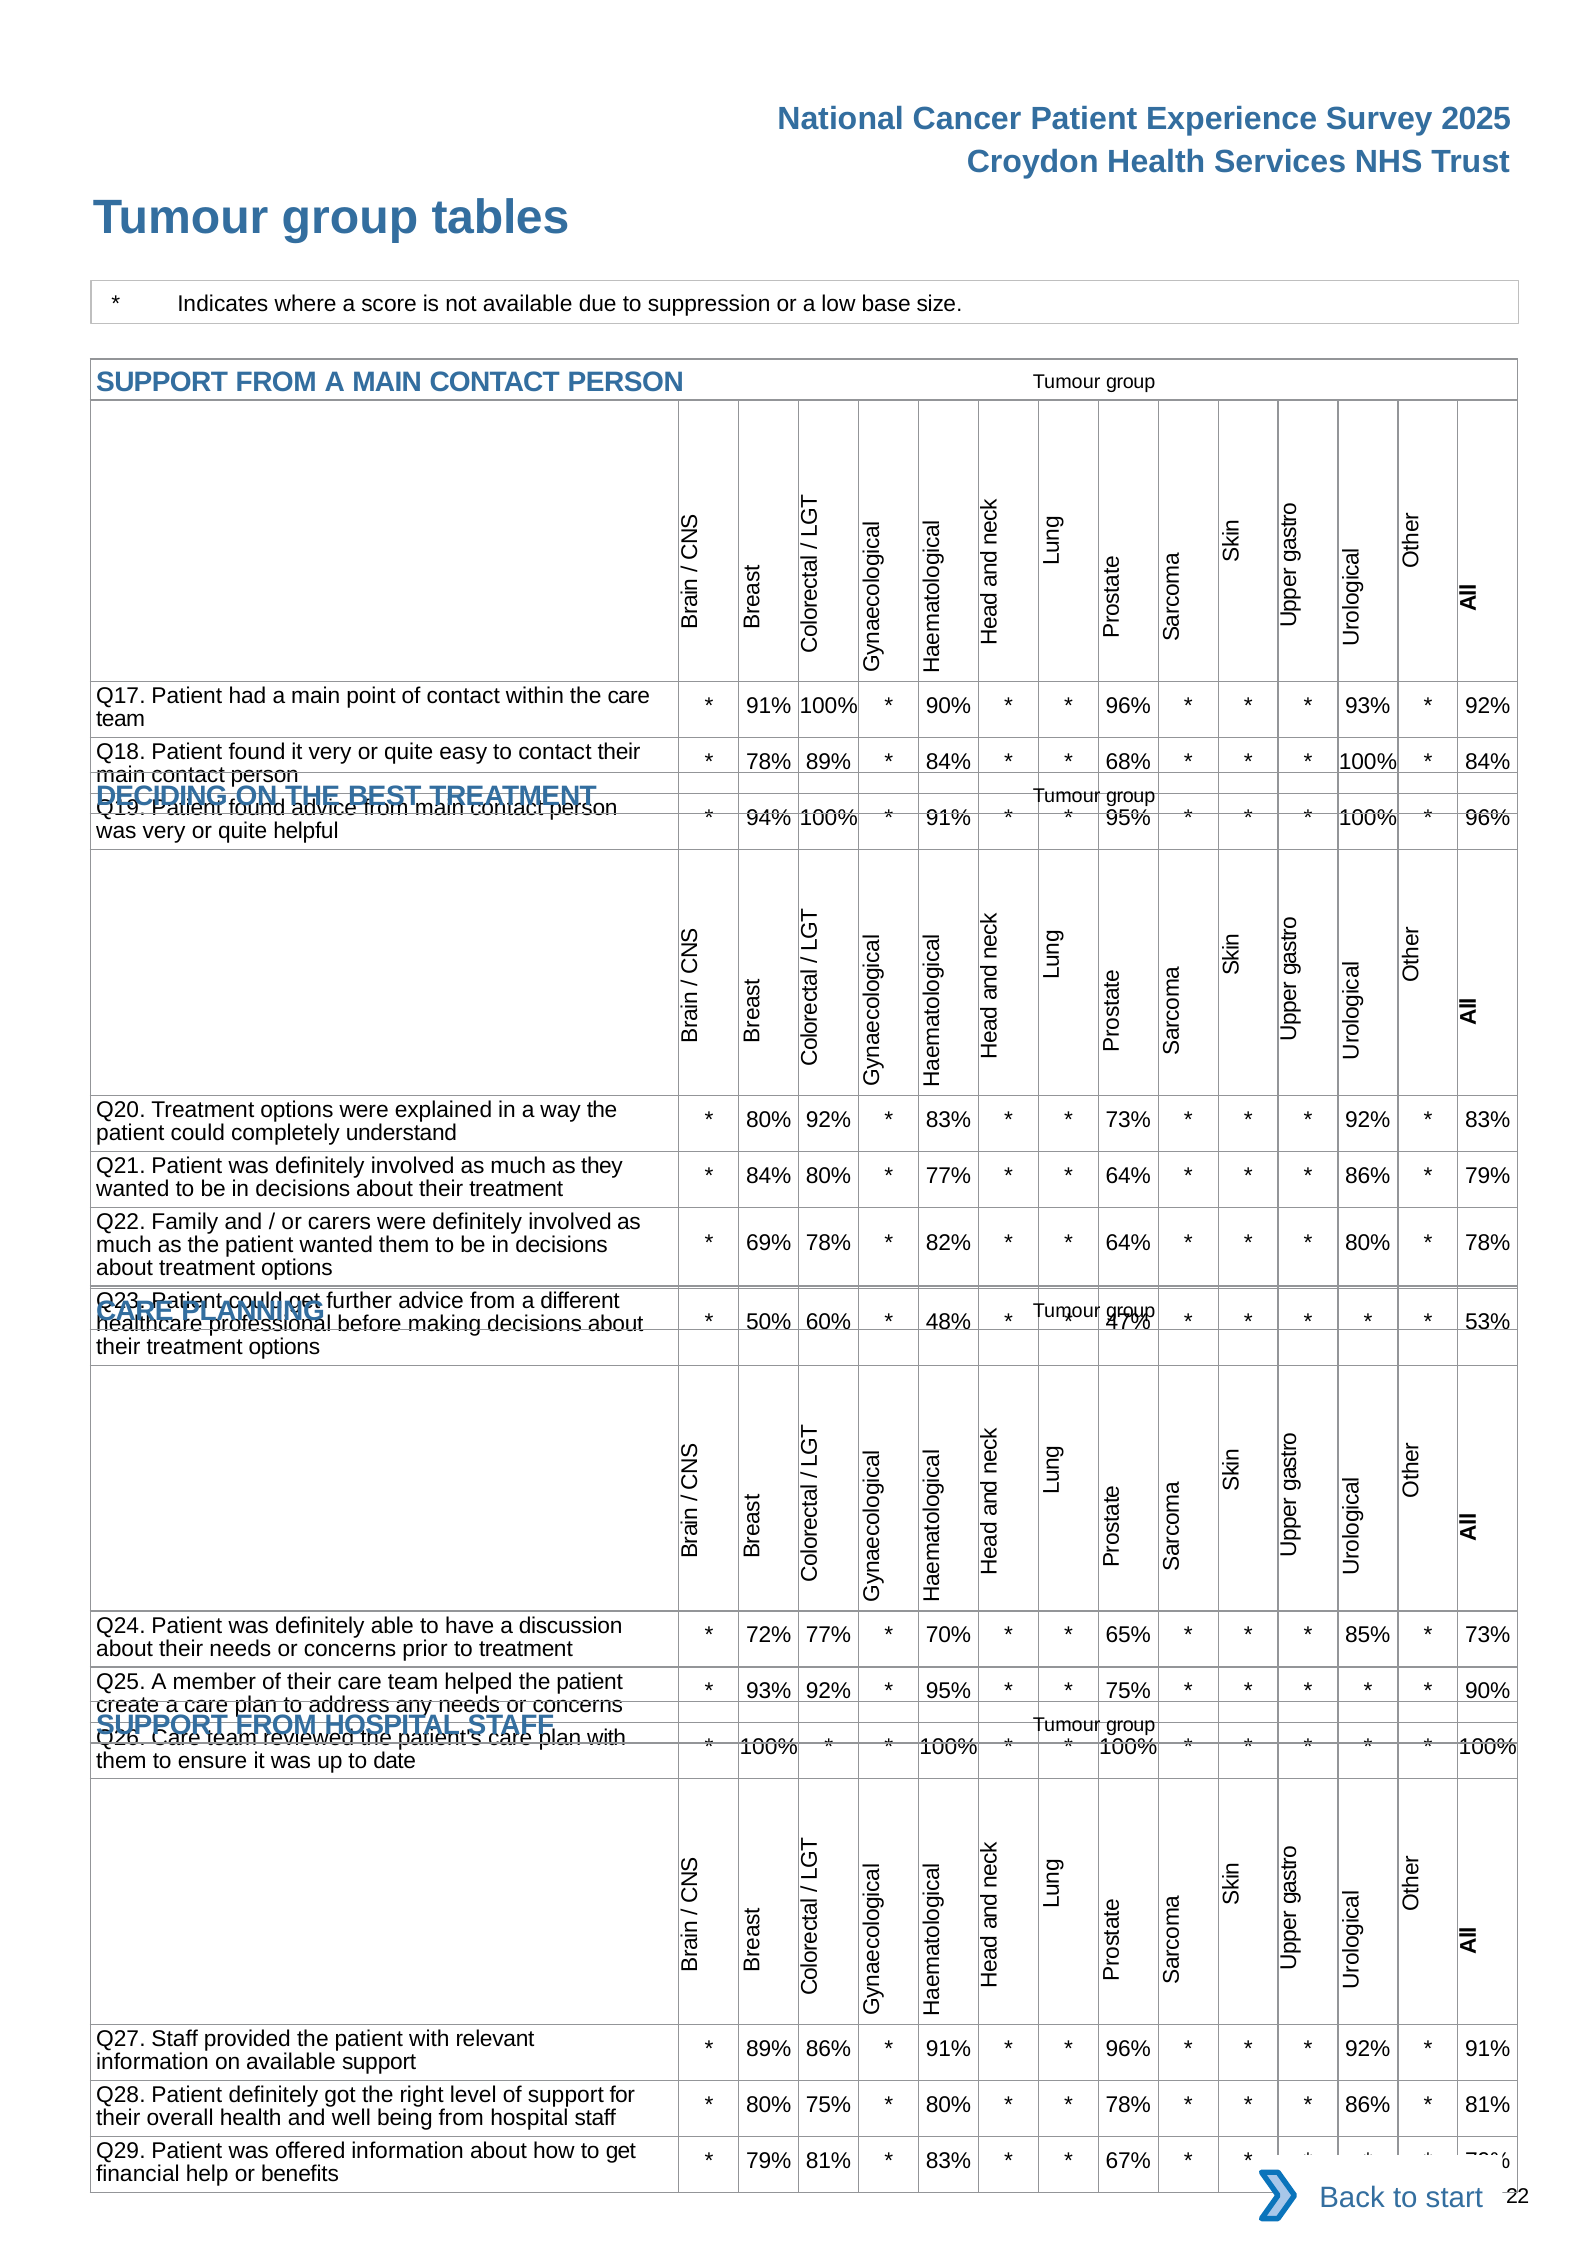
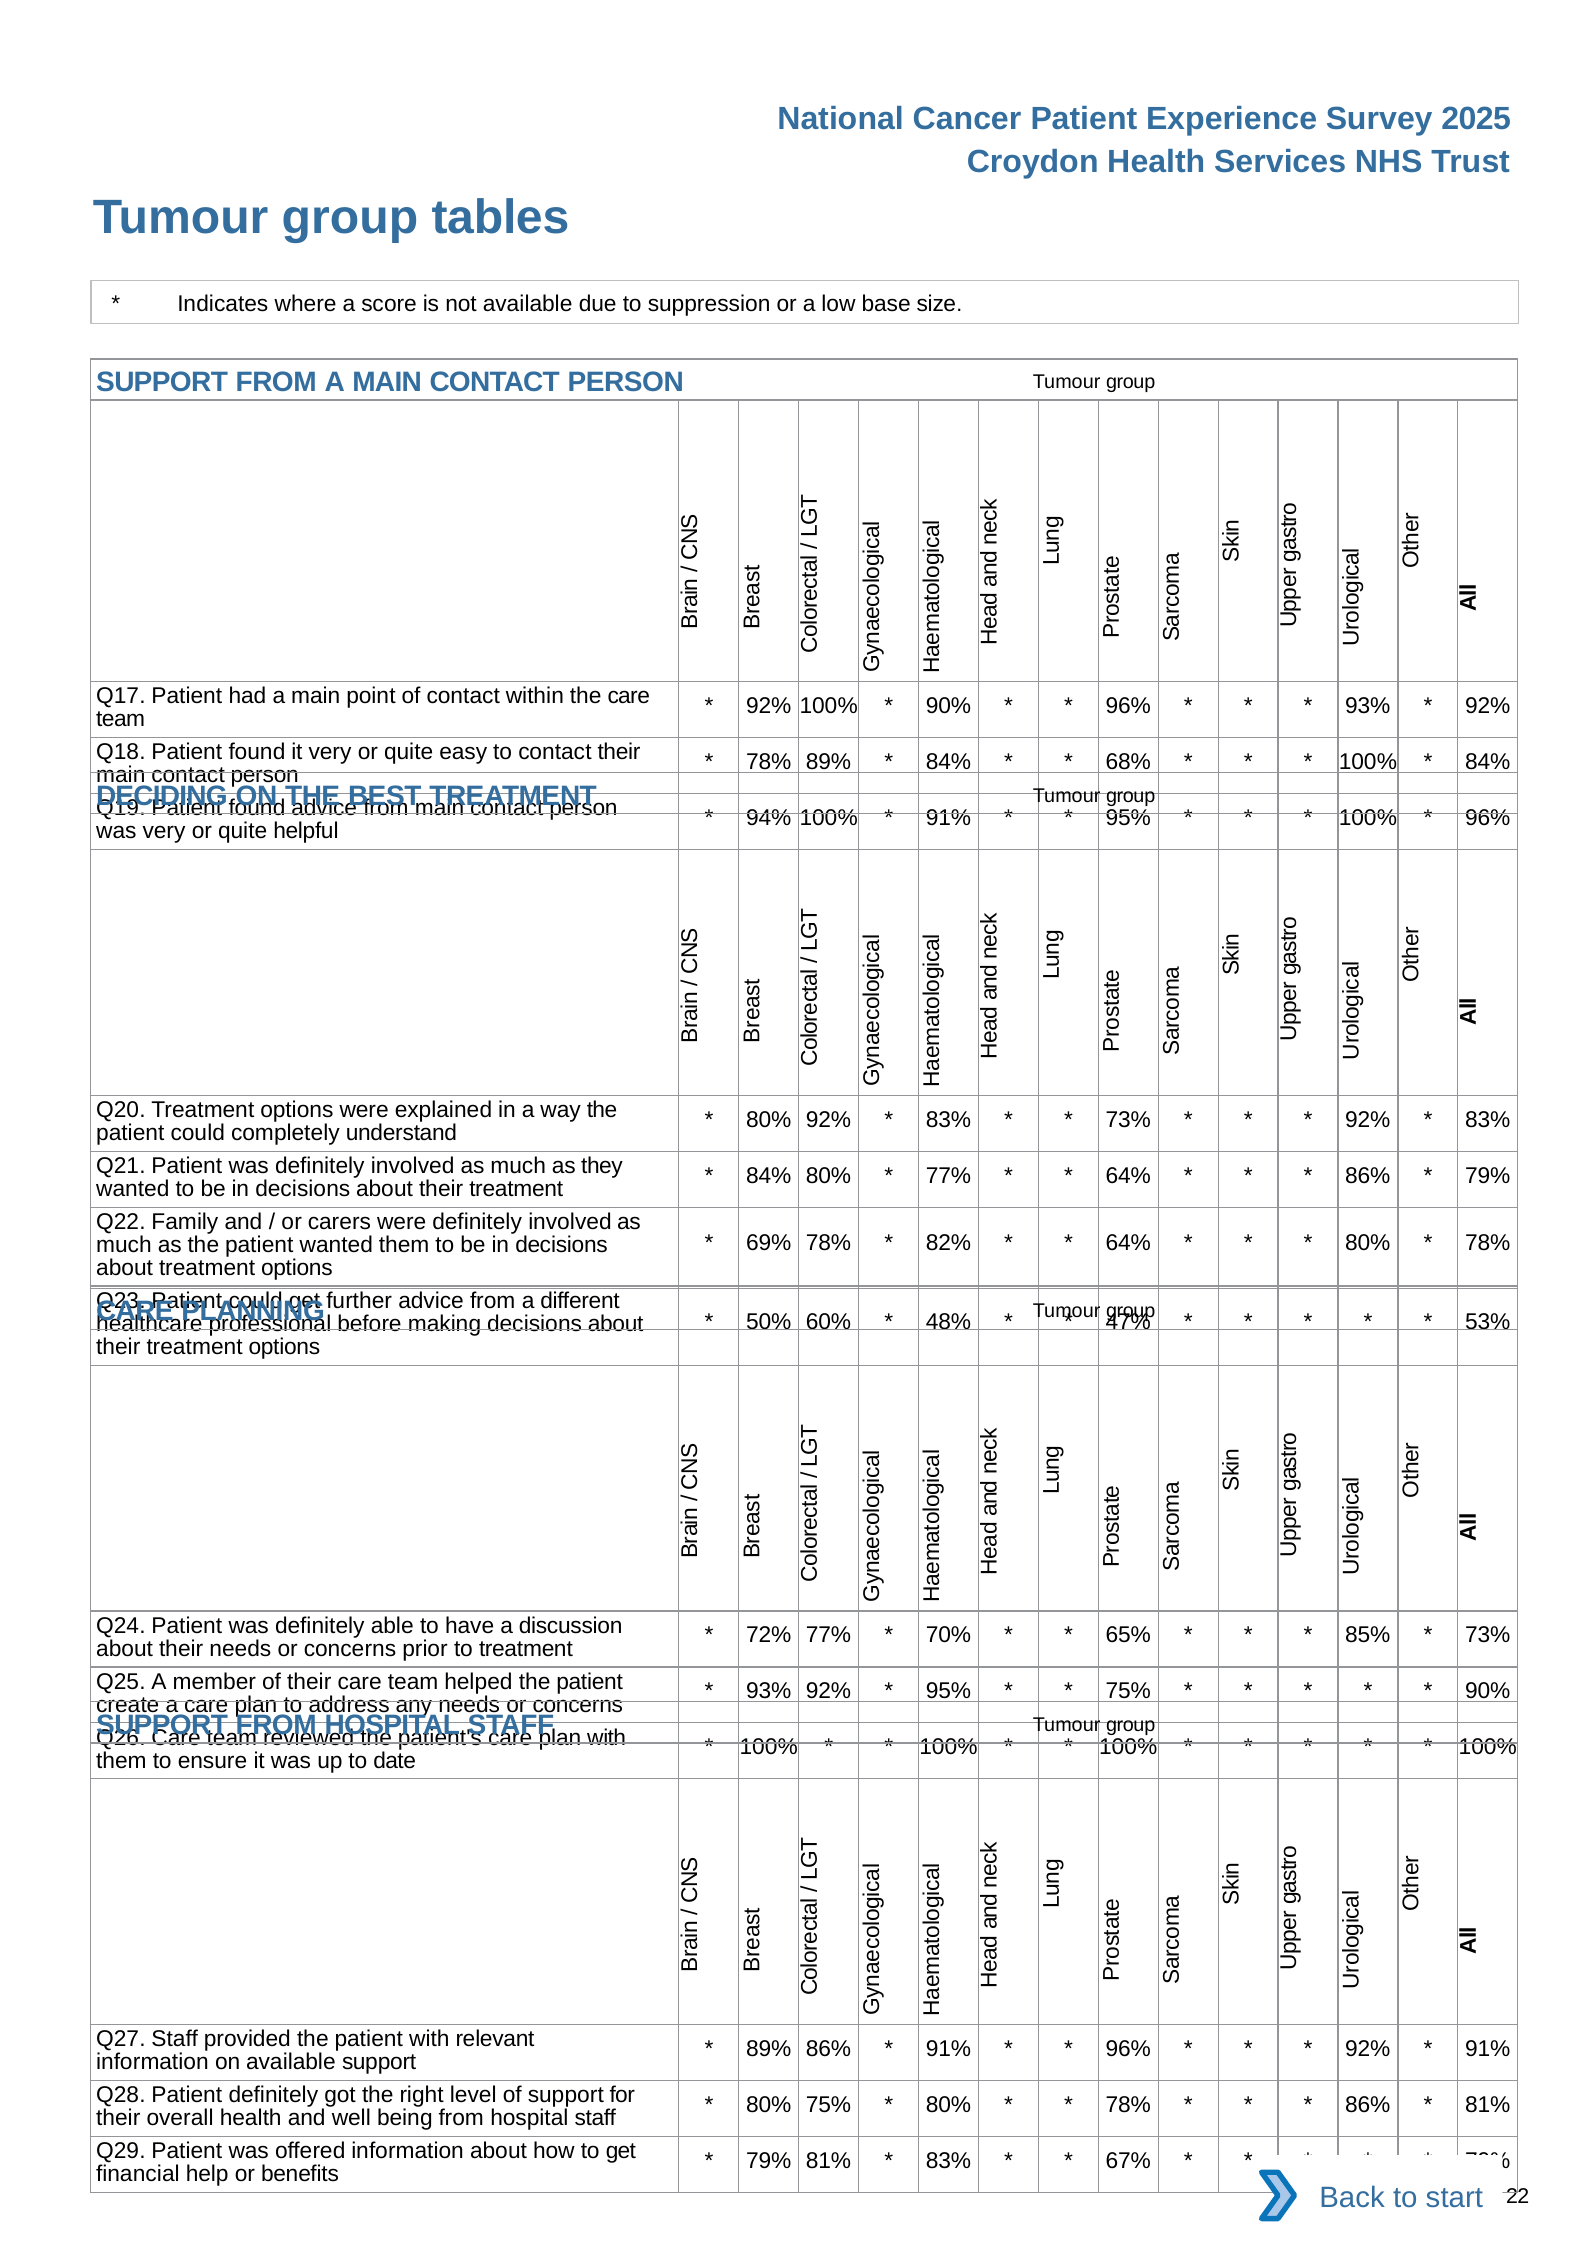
91% at (769, 706): 91% -> 92%
